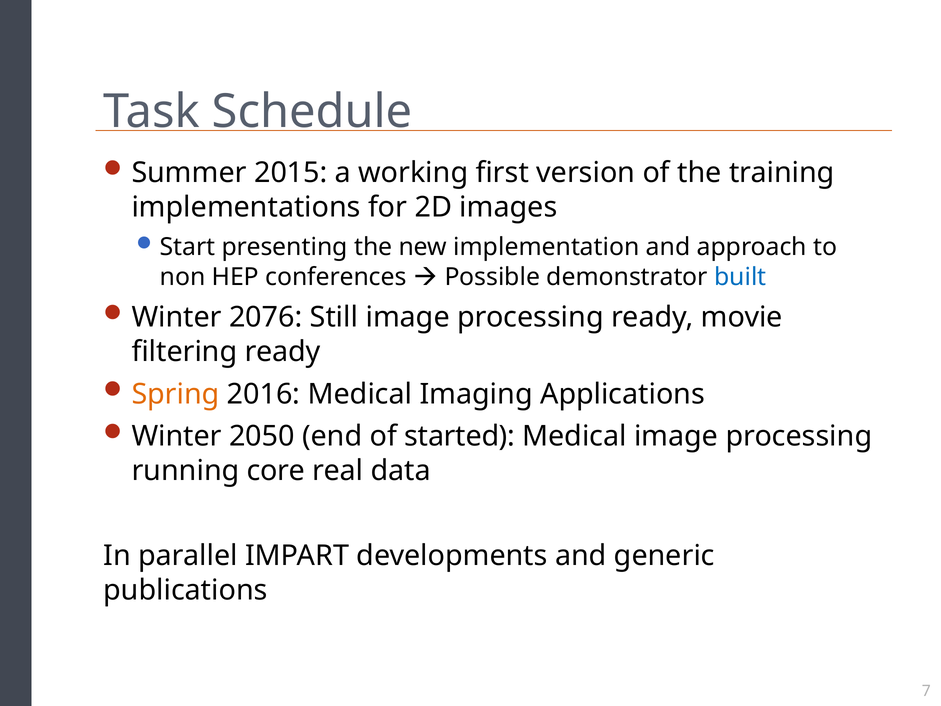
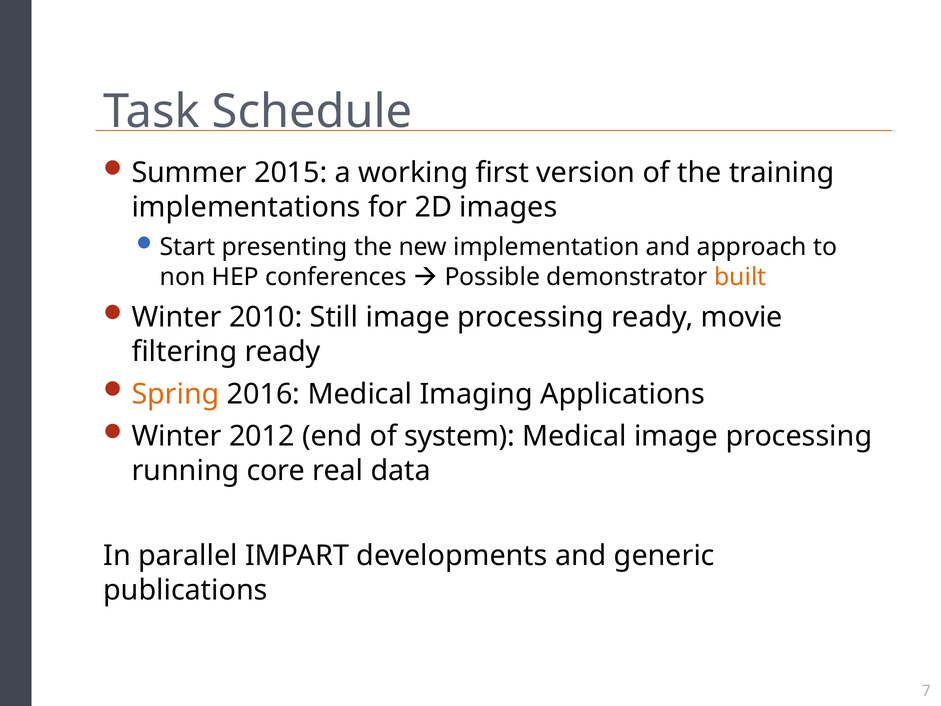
built colour: blue -> orange
2076: 2076 -> 2010
2050: 2050 -> 2012
started: started -> system
